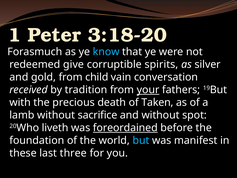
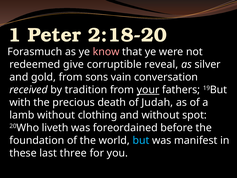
3:18-20: 3:18-20 -> 2:18-20
know colour: light blue -> pink
spirits: spirits -> reveal
child: child -> sons
Taken: Taken -> Judah
sacrifice: sacrifice -> clothing
foreordained underline: present -> none
